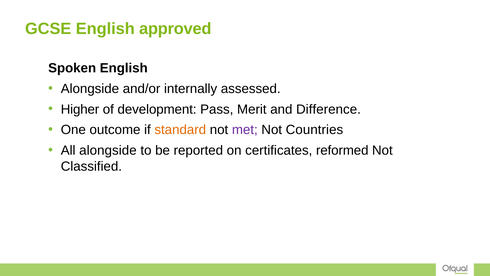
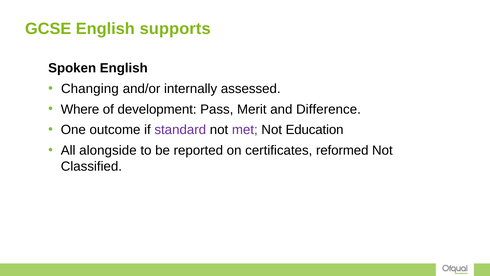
approved: approved -> supports
Alongside at (90, 89): Alongside -> Changing
Higher: Higher -> Where
standard colour: orange -> purple
Countries: Countries -> Education
